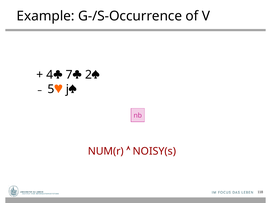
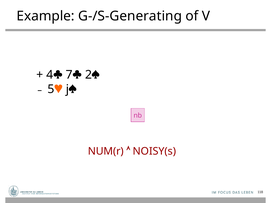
G-/S-Occurrence: G-/S-Occurrence -> G-/S-Generating
